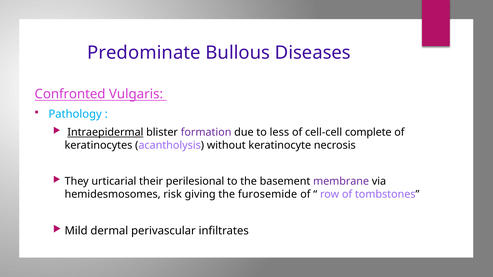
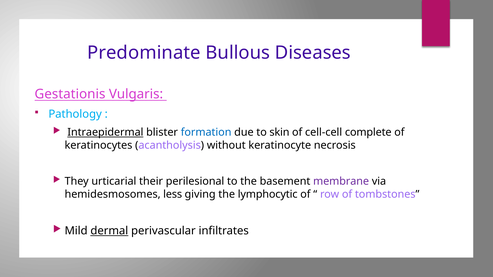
Confronted: Confronted -> Gestationis
formation colour: purple -> blue
less: less -> skin
risk: risk -> less
furosemide: furosemide -> lymphocytic
dermal underline: none -> present
